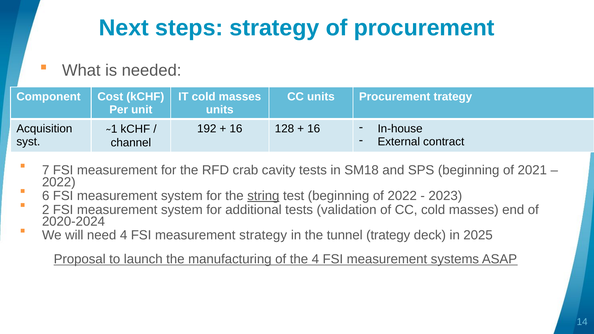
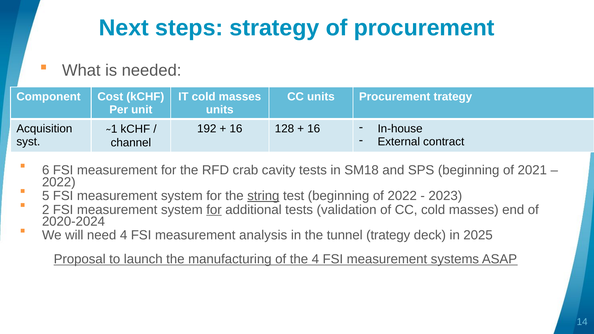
7: 7 -> 6
6: 6 -> 5
for at (214, 210) underline: none -> present
measurement strategy: strategy -> analysis
